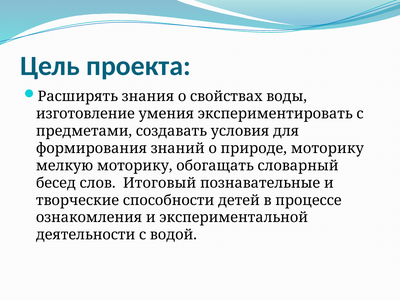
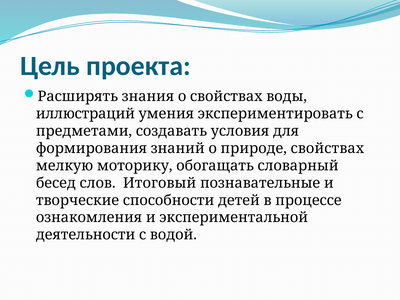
изготовление: изготовление -> иллюстраций
природе моторику: моторику -> свойствах
